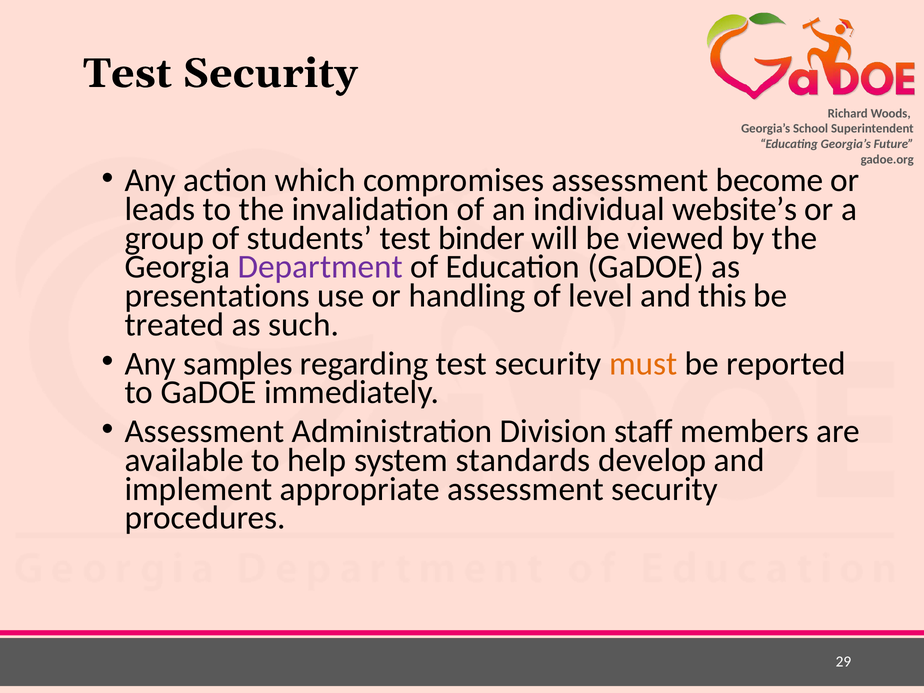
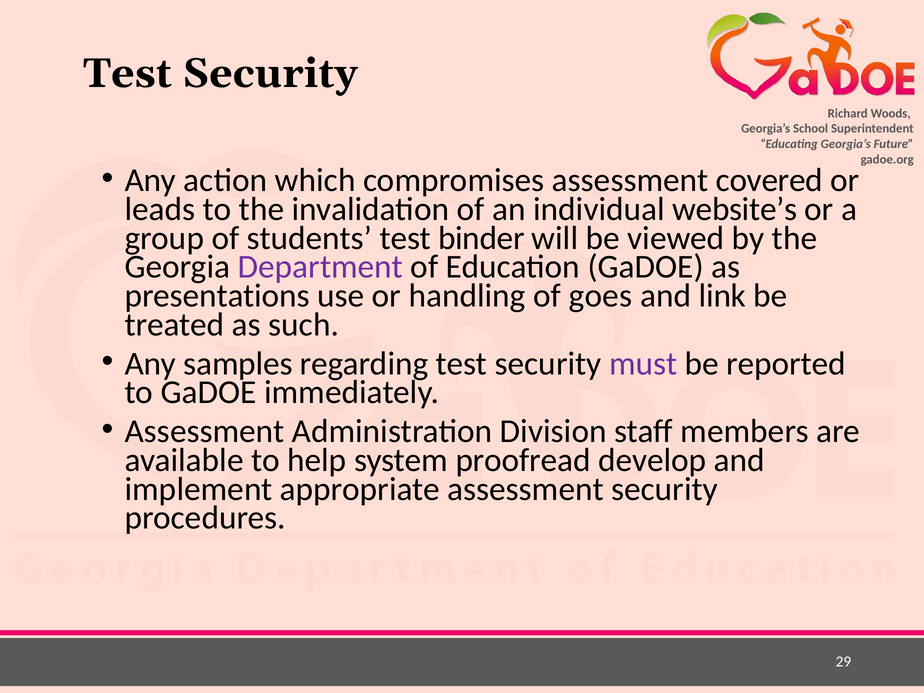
become: become -> covered
level: level -> goes
this: this -> link
must colour: orange -> purple
standards: standards -> proofread
